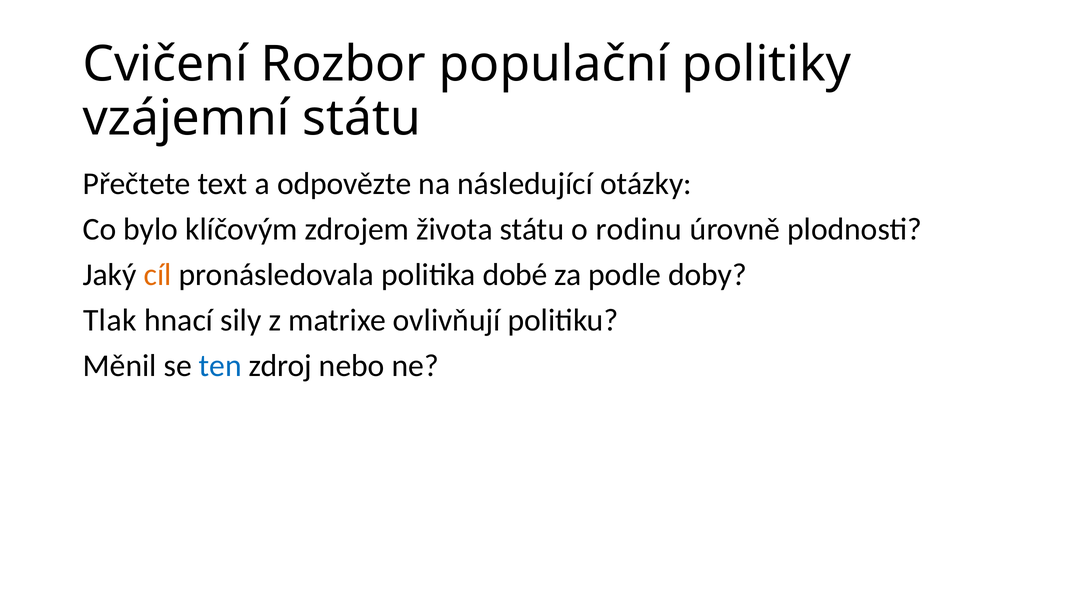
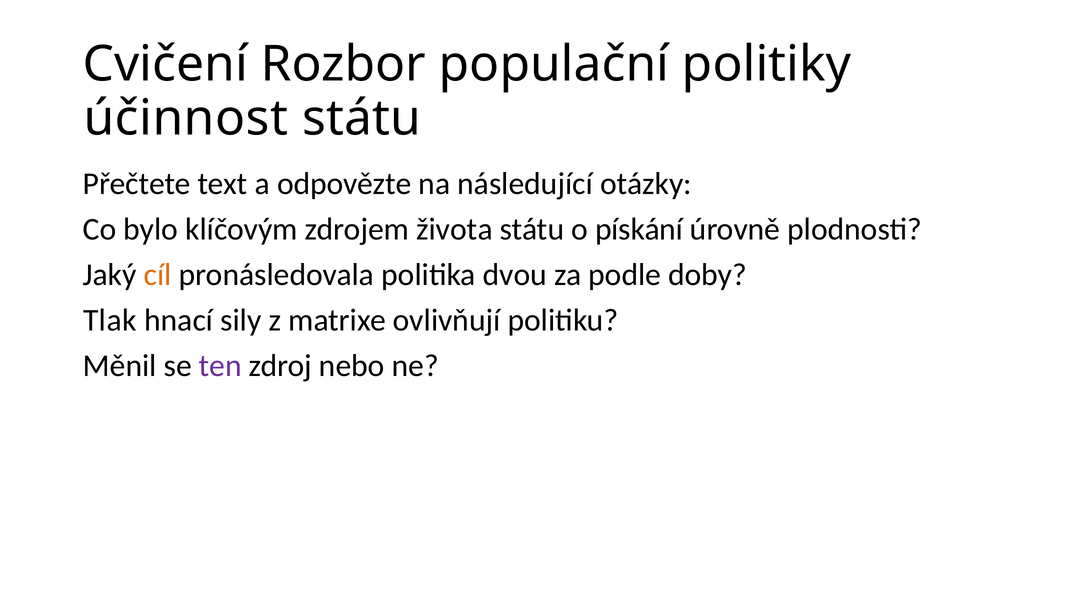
vzájemní: vzájemní -> účinnost
rodinu: rodinu -> pískání
dobé: dobé -> dvou
ten colour: blue -> purple
